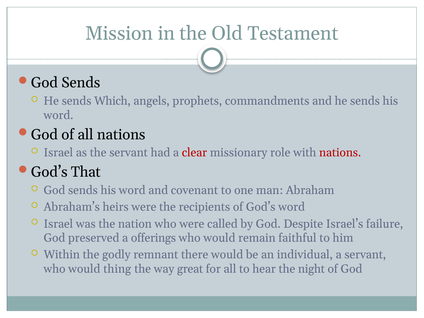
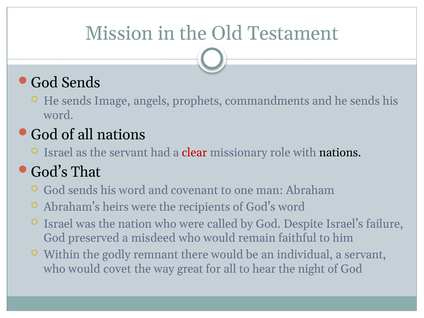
Which: Which -> Image
nations at (340, 153) colour: red -> black
offerings: offerings -> misdeed
thing: thing -> covet
